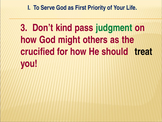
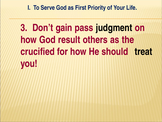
kind: kind -> gain
judgment colour: green -> black
might: might -> result
